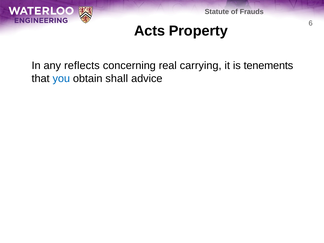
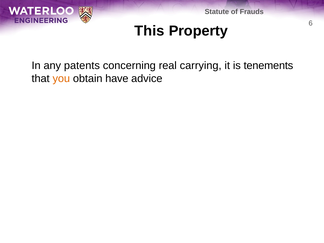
Acts: Acts -> This
reflects: reflects -> patents
you colour: blue -> orange
shall: shall -> have
